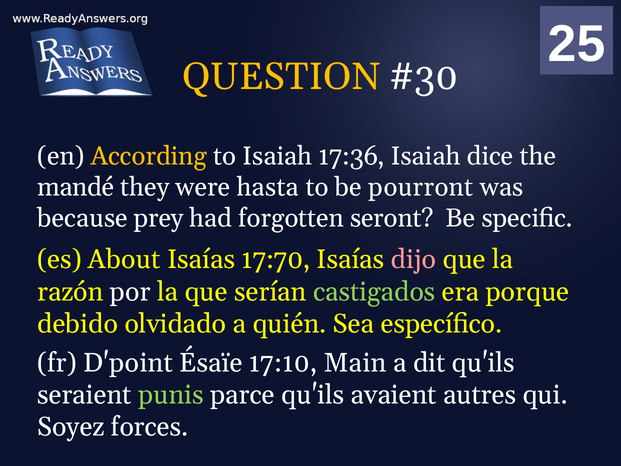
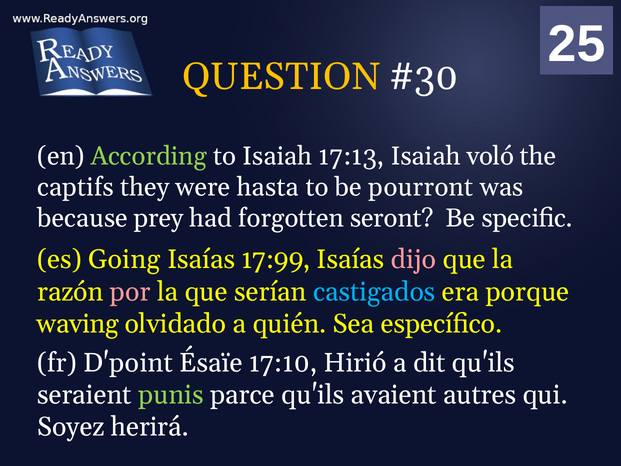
According colour: yellow -> light green
17:36: 17:36 -> 17:13
dice: dice -> voló
mandé: mandé -> captifs
About: About -> Going
17:70: 17:70 -> 17:99
por colour: white -> pink
castigados colour: light green -> light blue
debido: debido -> waving
Main: Main -> Hirió
forces: forces -> herirá
